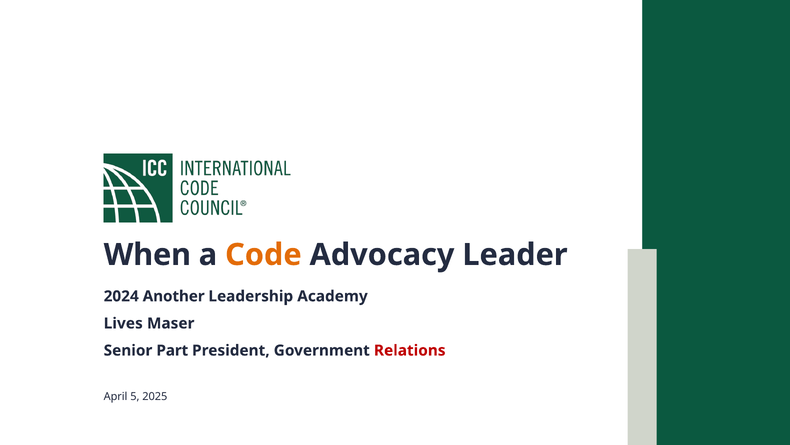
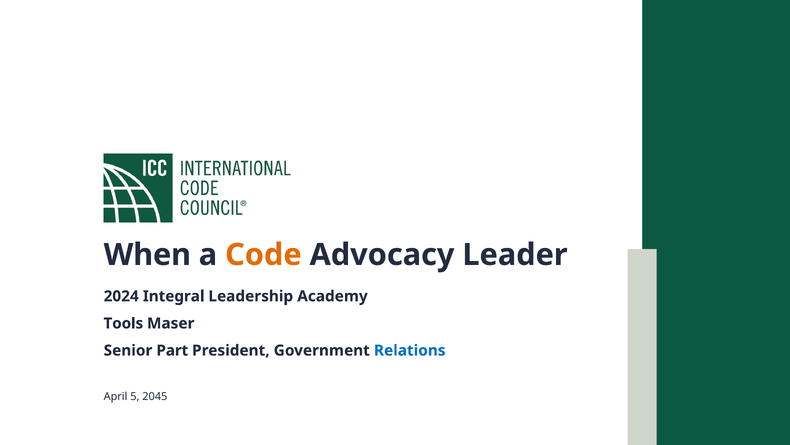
Another: Another -> Integral
Lives: Lives -> Tools
Relations colour: red -> blue
2025: 2025 -> 2045
